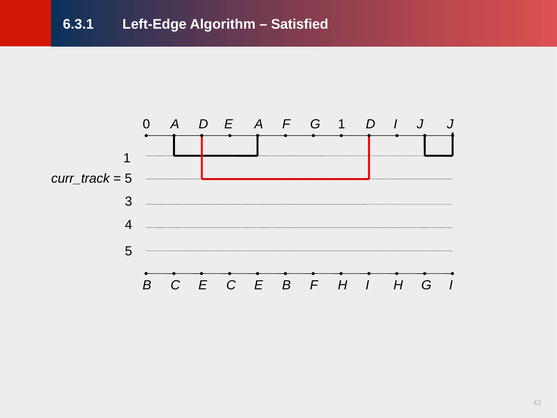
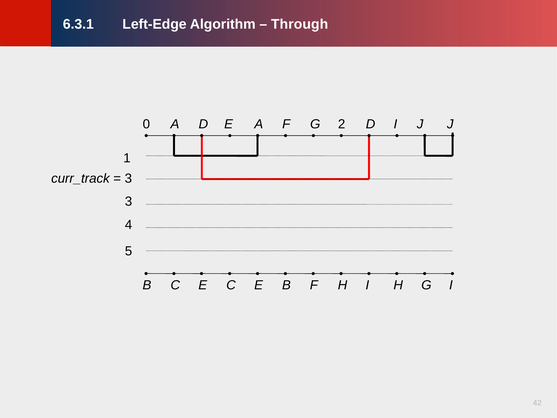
Satisfied: Satisfied -> Through
F 1: 1 -> 2
5 at (128, 178): 5 -> 3
